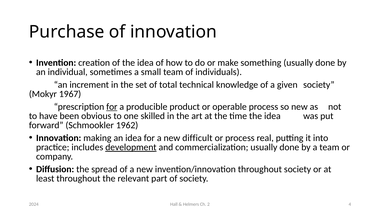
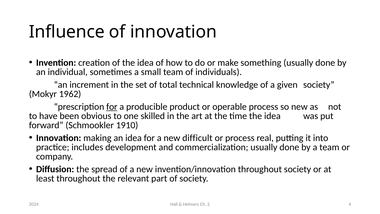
Purchase: Purchase -> Influence
1967: 1967 -> 1962
1962: 1962 -> 1910
development underline: present -> none
